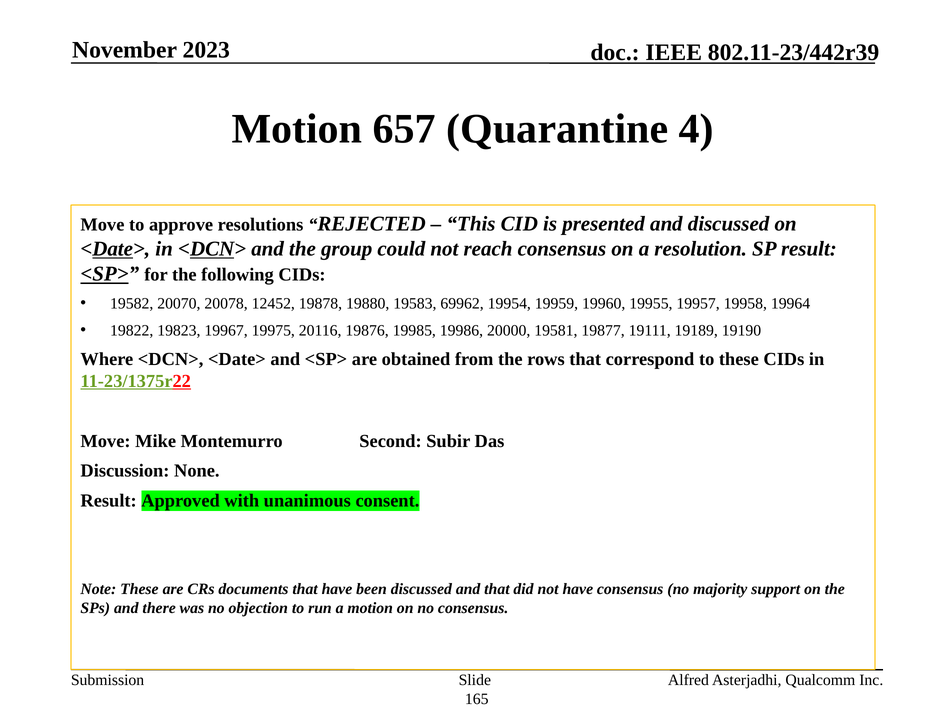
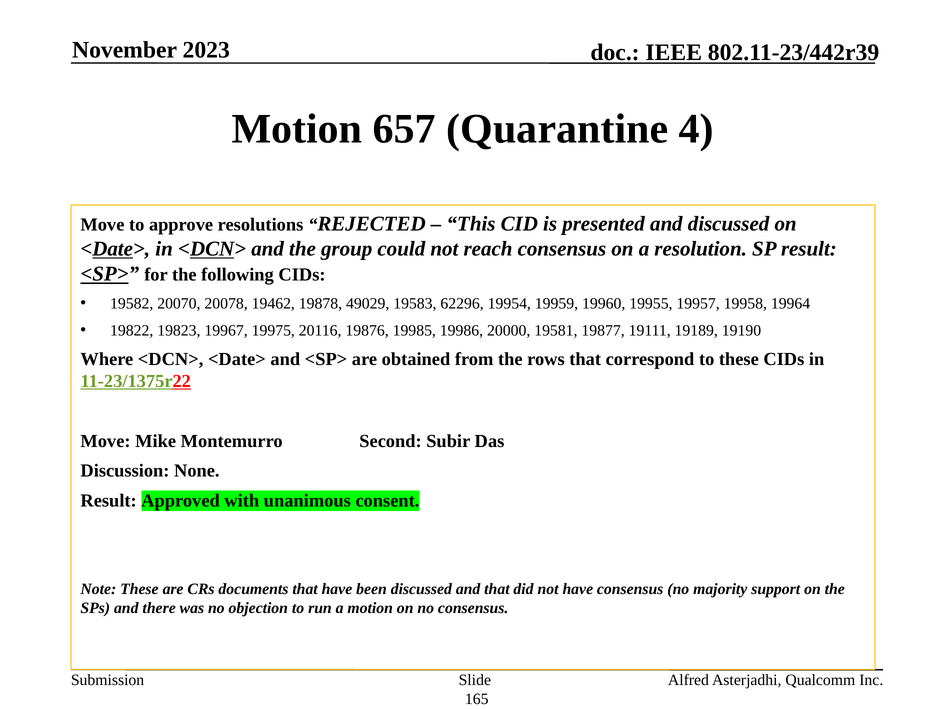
12452: 12452 -> 19462
19880: 19880 -> 49029
69962: 69962 -> 62296
